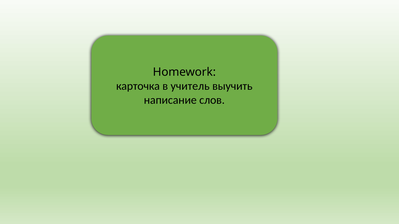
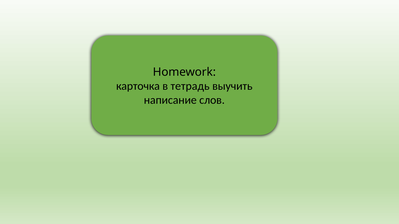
учитель: учитель -> тетрадь
